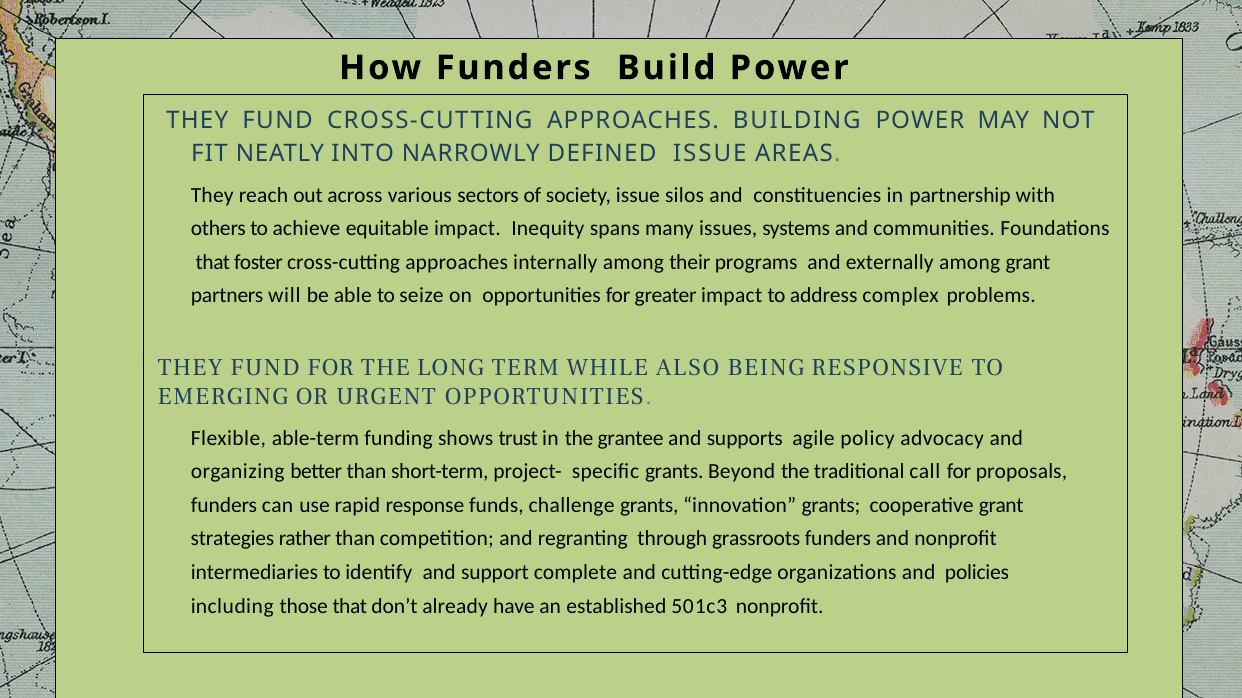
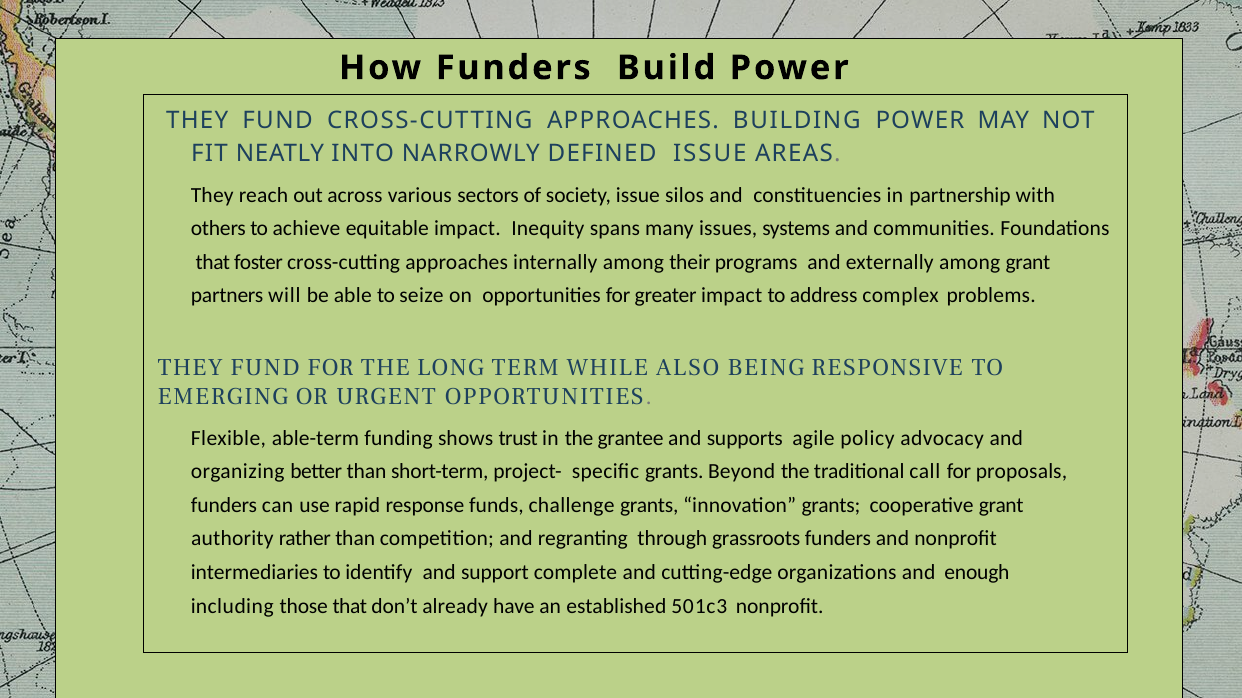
strategies: strategies -> authority
policies: policies -> enough
